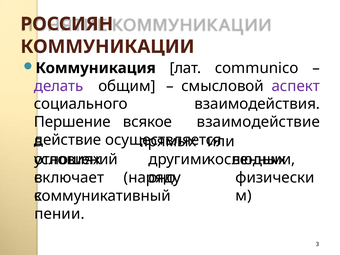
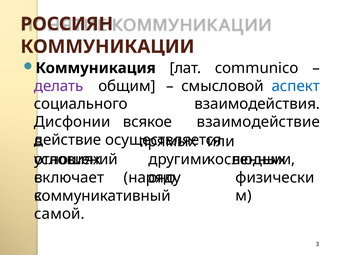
аспект colour: purple -> blue
Першение: Першение -> Дисфонии
пении: пении -> самой
